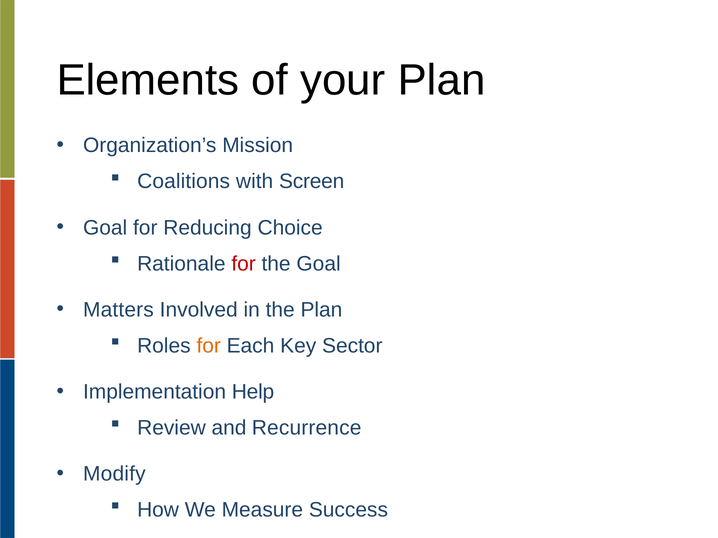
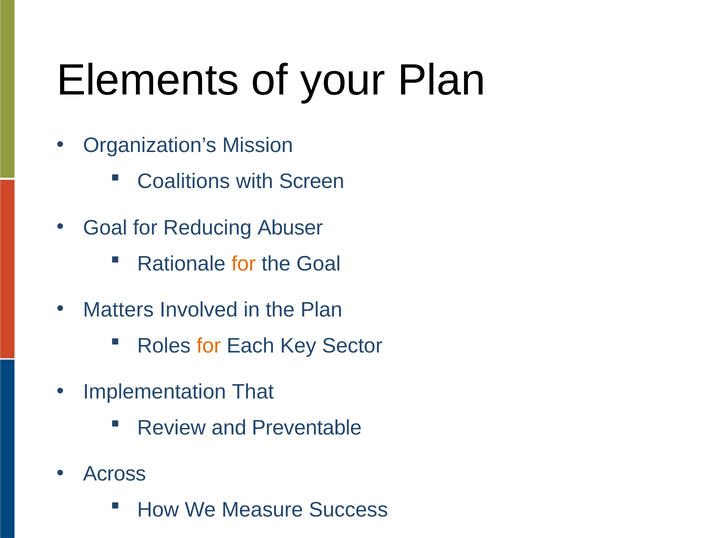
Choice: Choice -> Abuser
for at (244, 264) colour: red -> orange
Help: Help -> That
Recurrence: Recurrence -> Preventable
Modify: Modify -> Across
